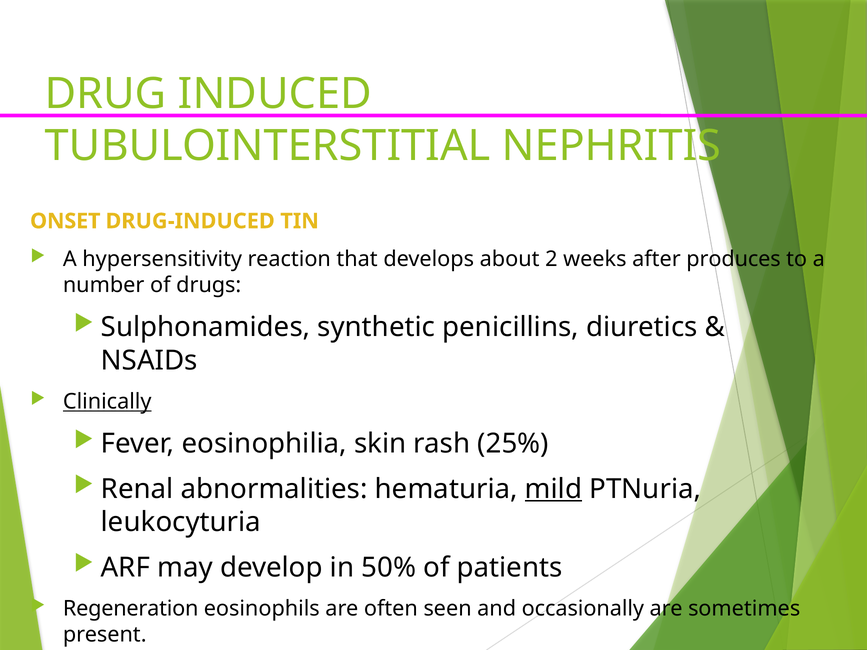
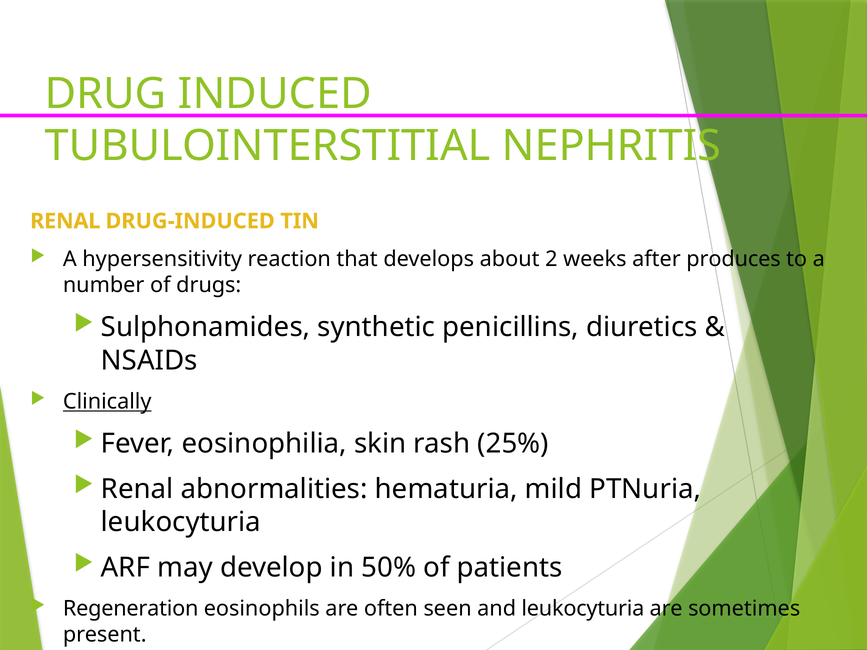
ONSET at (65, 221): ONSET -> RENAL
mild underline: present -> none
and occasionally: occasionally -> leukocyturia
